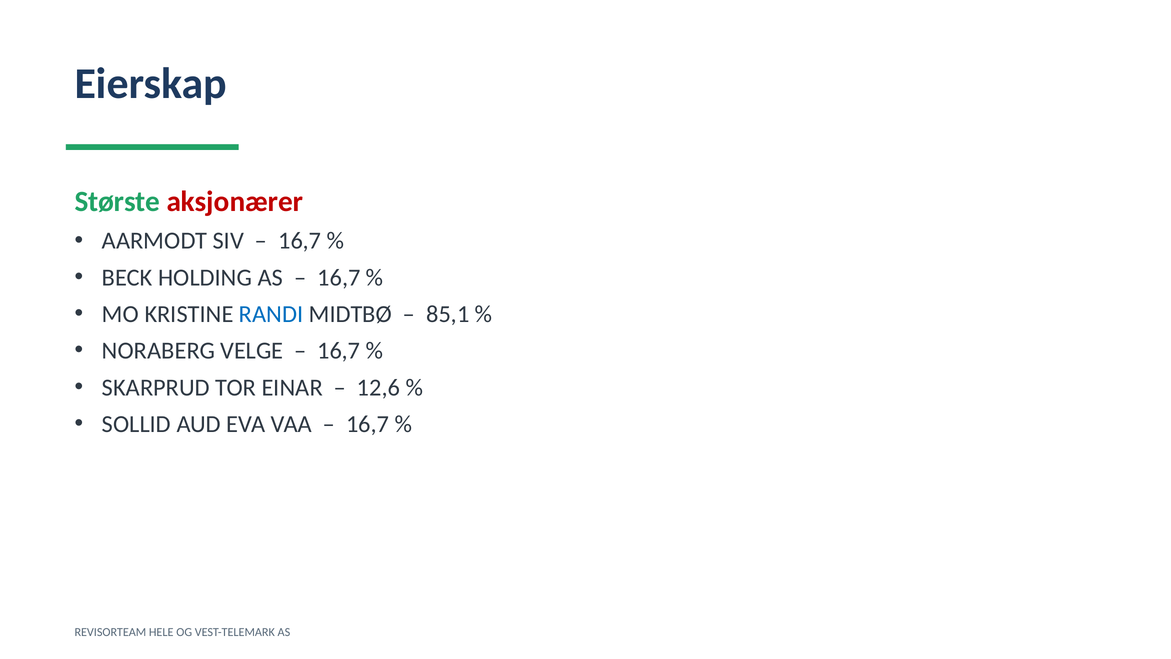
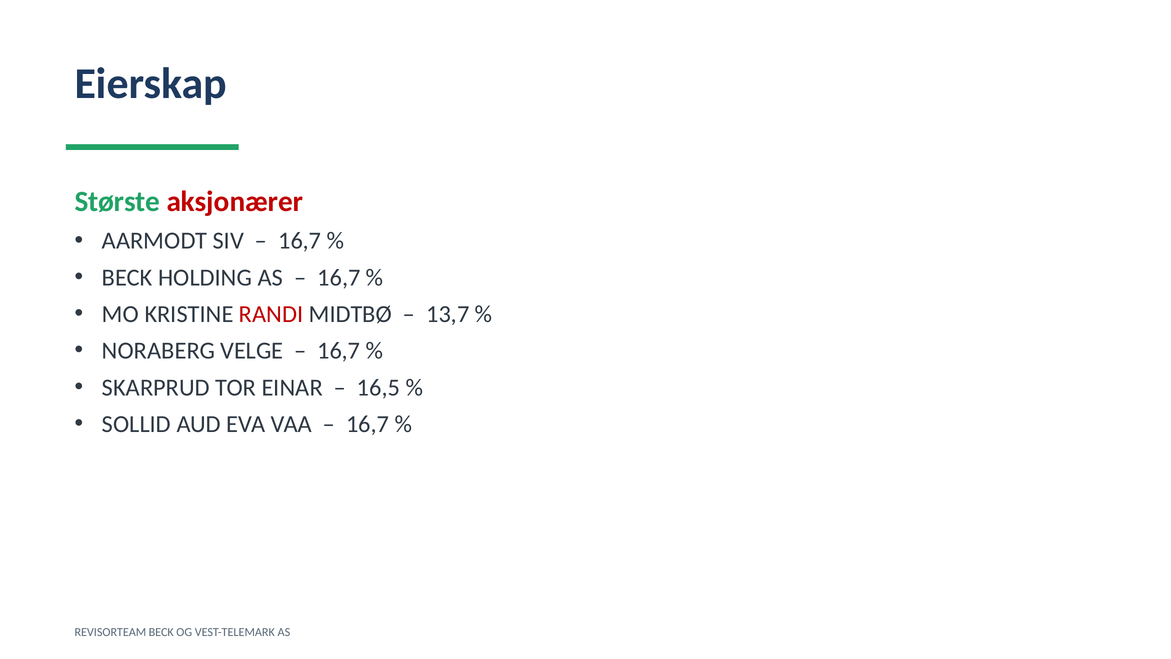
RANDI colour: blue -> red
85,1: 85,1 -> 13,7
12,6: 12,6 -> 16,5
REVISORTEAM HELE: HELE -> BECK
